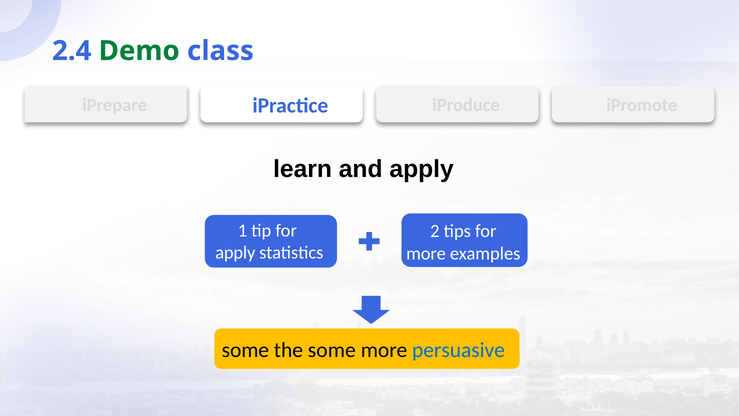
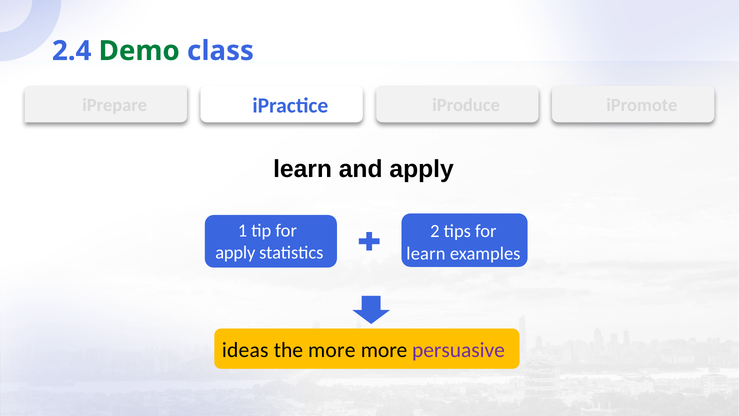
more at (426, 253): more -> learn
some at (245, 350): some -> ideas
the some: some -> more
persuasive colour: blue -> purple
